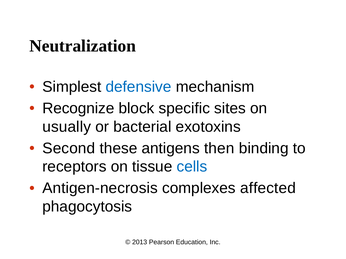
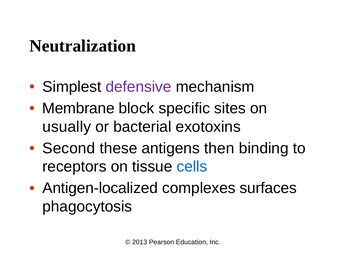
defensive colour: blue -> purple
Recognize: Recognize -> Membrane
Antigen-necrosis: Antigen-necrosis -> Antigen-localized
affected: affected -> surfaces
